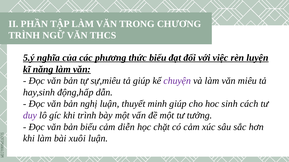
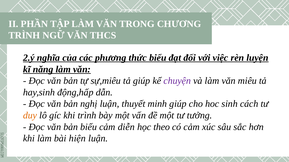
5.ý: 5.ý -> 2.ý
duy colour: purple -> orange
chặt: chặt -> theo
xuôi: xuôi -> hiện
